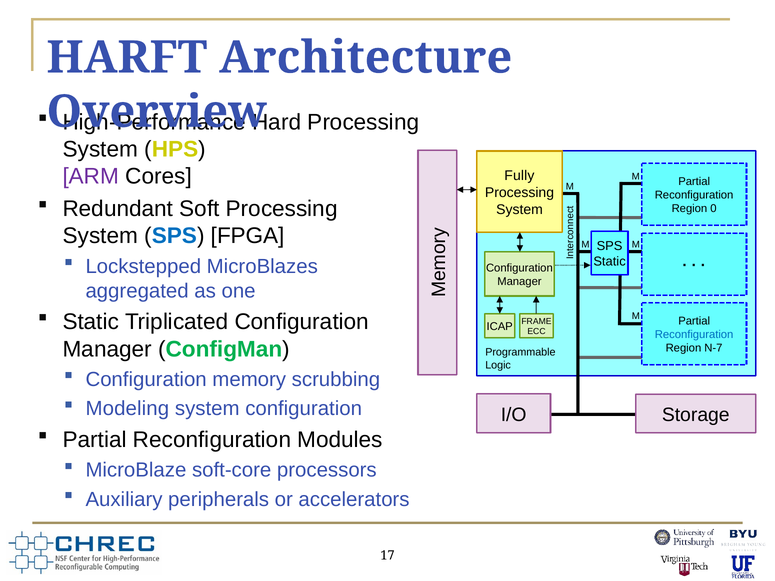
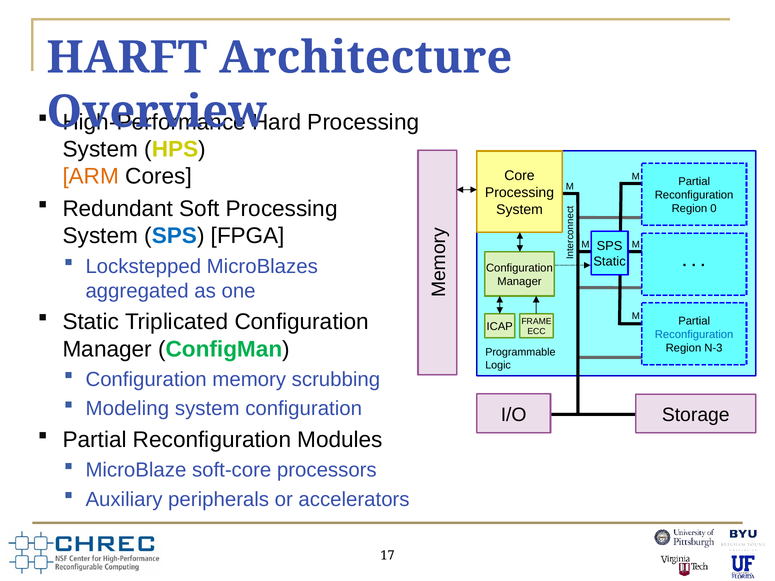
ARM colour: purple -> orange
Fully: Fully -> Core
N-7: N-7 -> N-3
